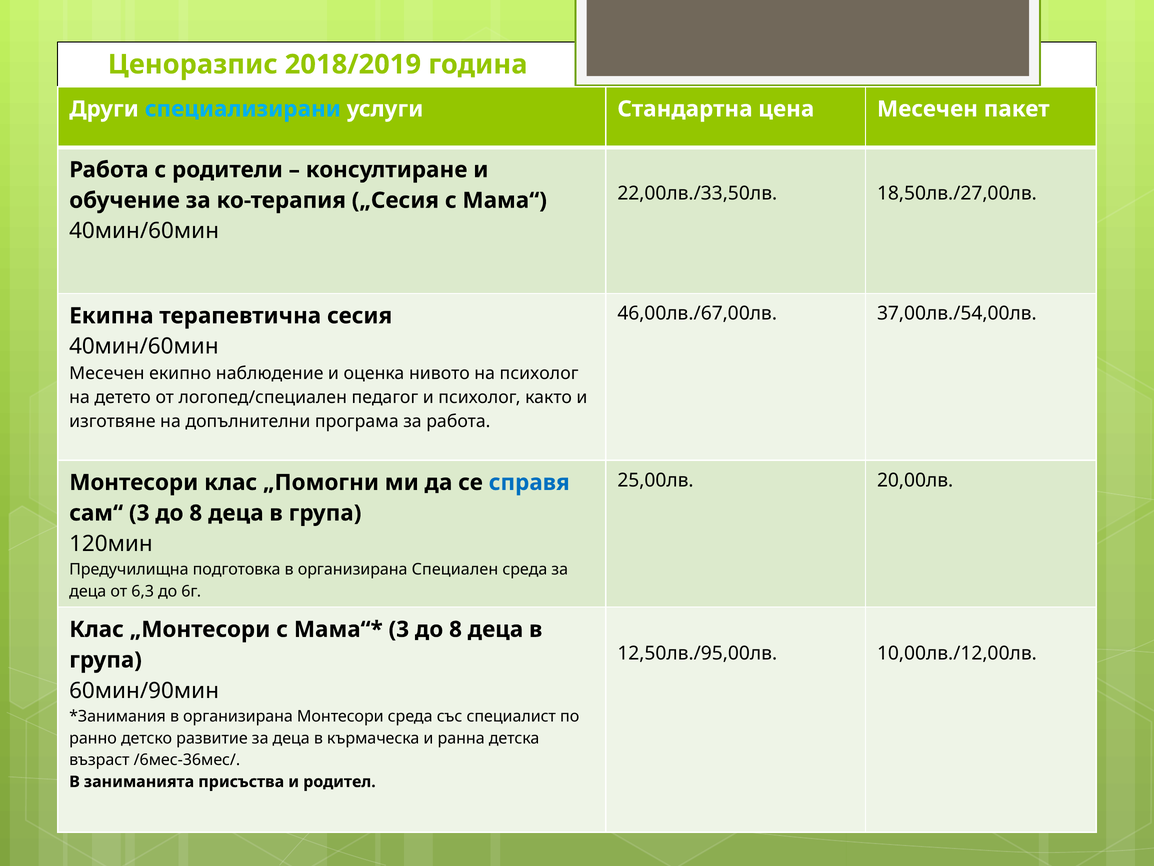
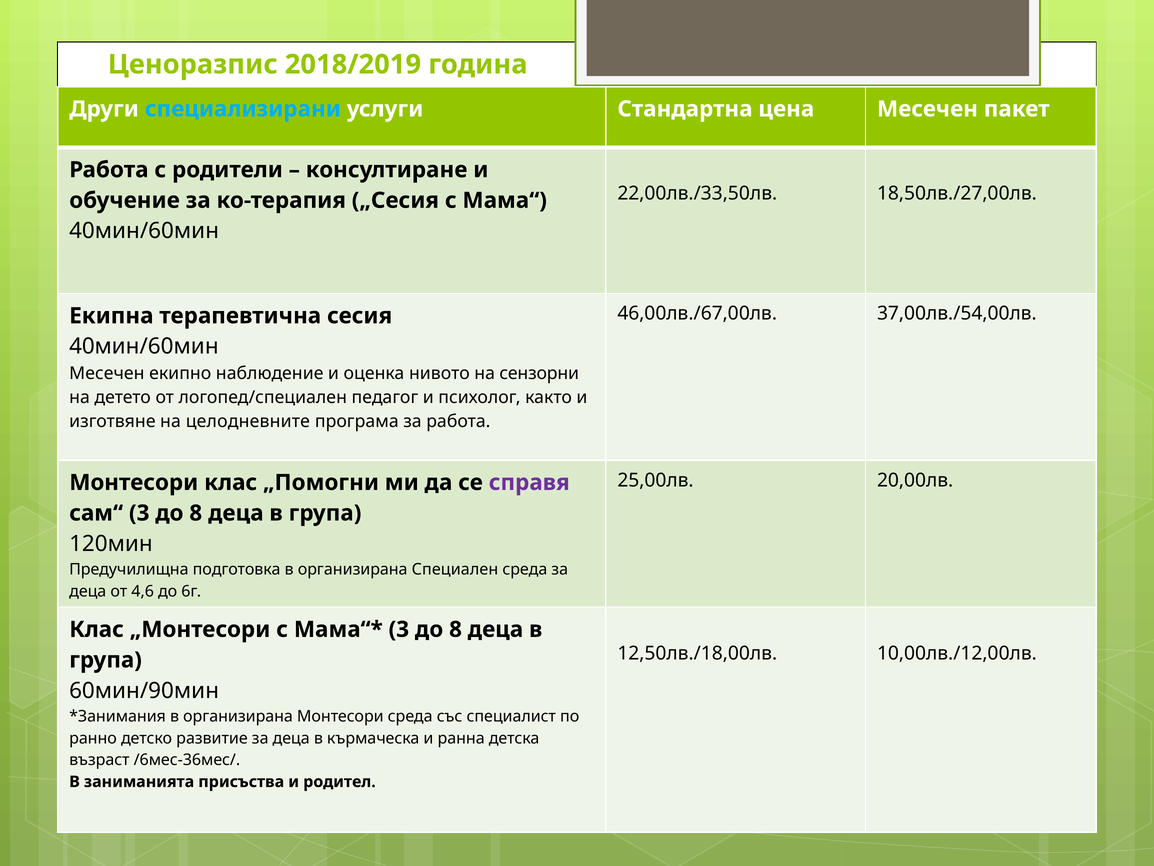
на психолог: психолог -> сензорни
допълнителни: допълнителни -> целодневните
справя colour: blue -> purple
6,3: 6,3 -> 4,6
12,50лв./95,00лв: 12,50лв./95,00лв -> 12,50лв./18,00лв
